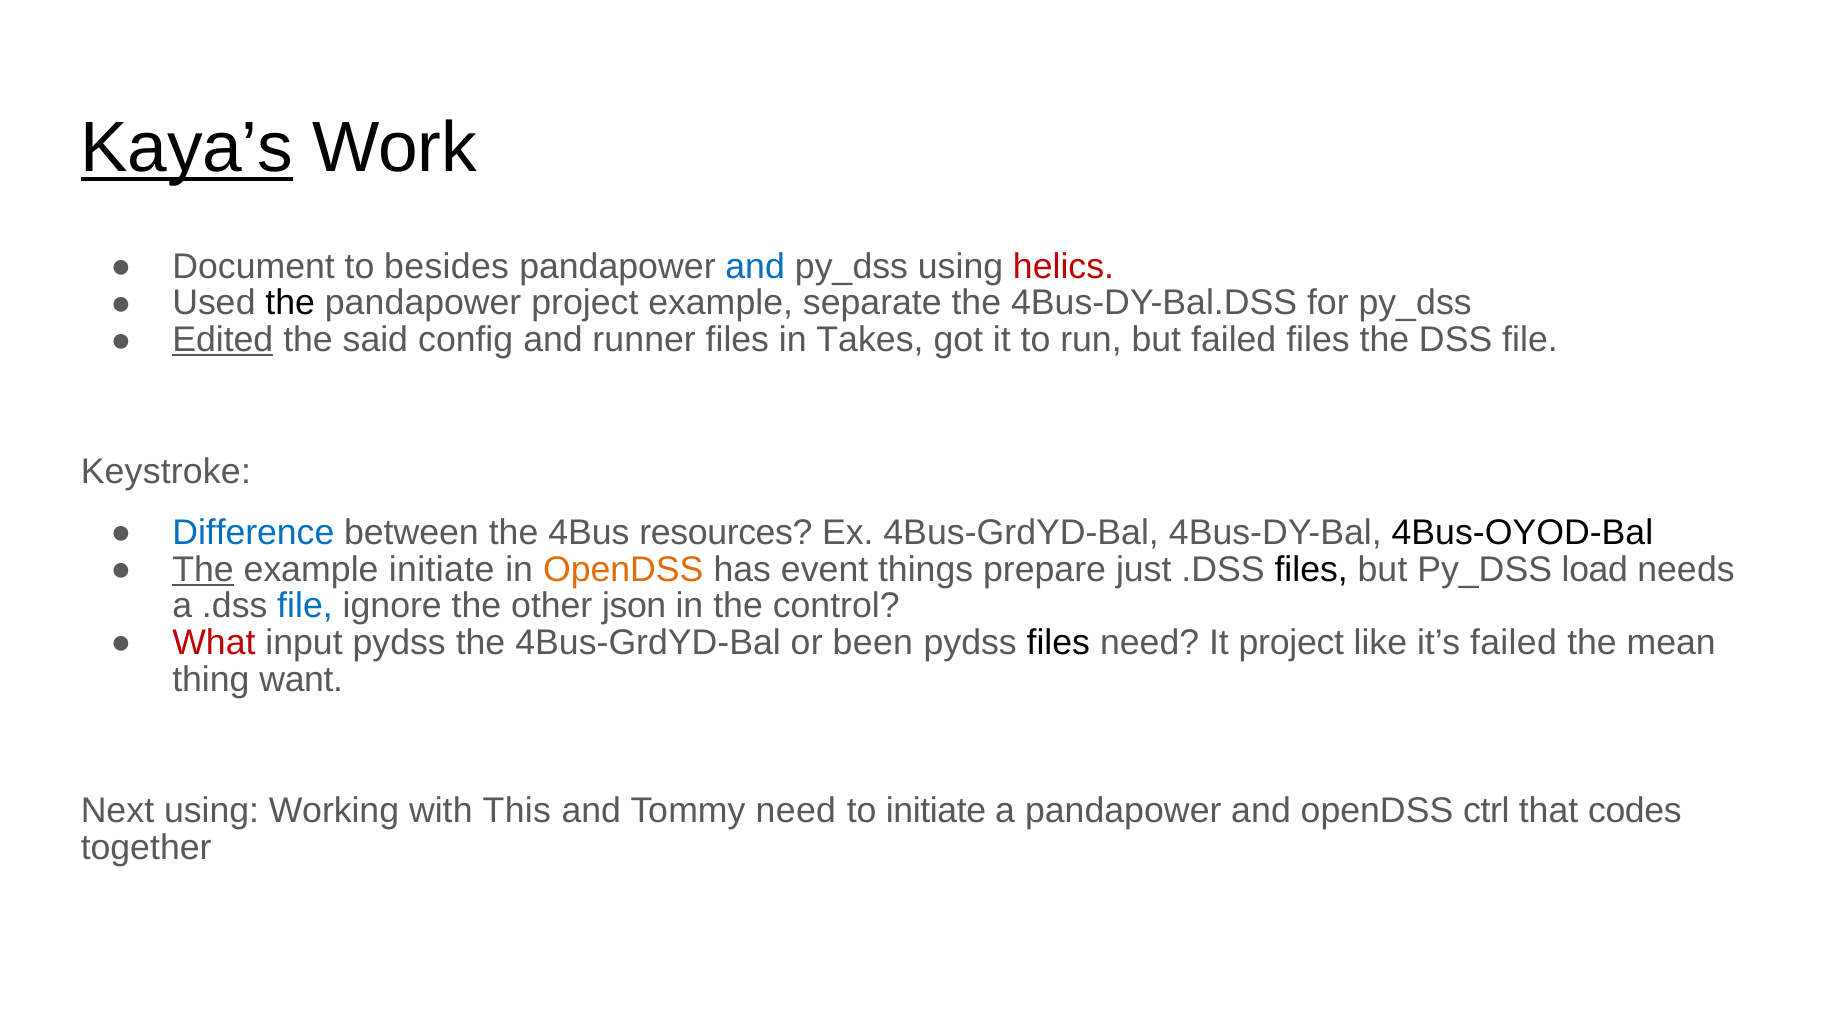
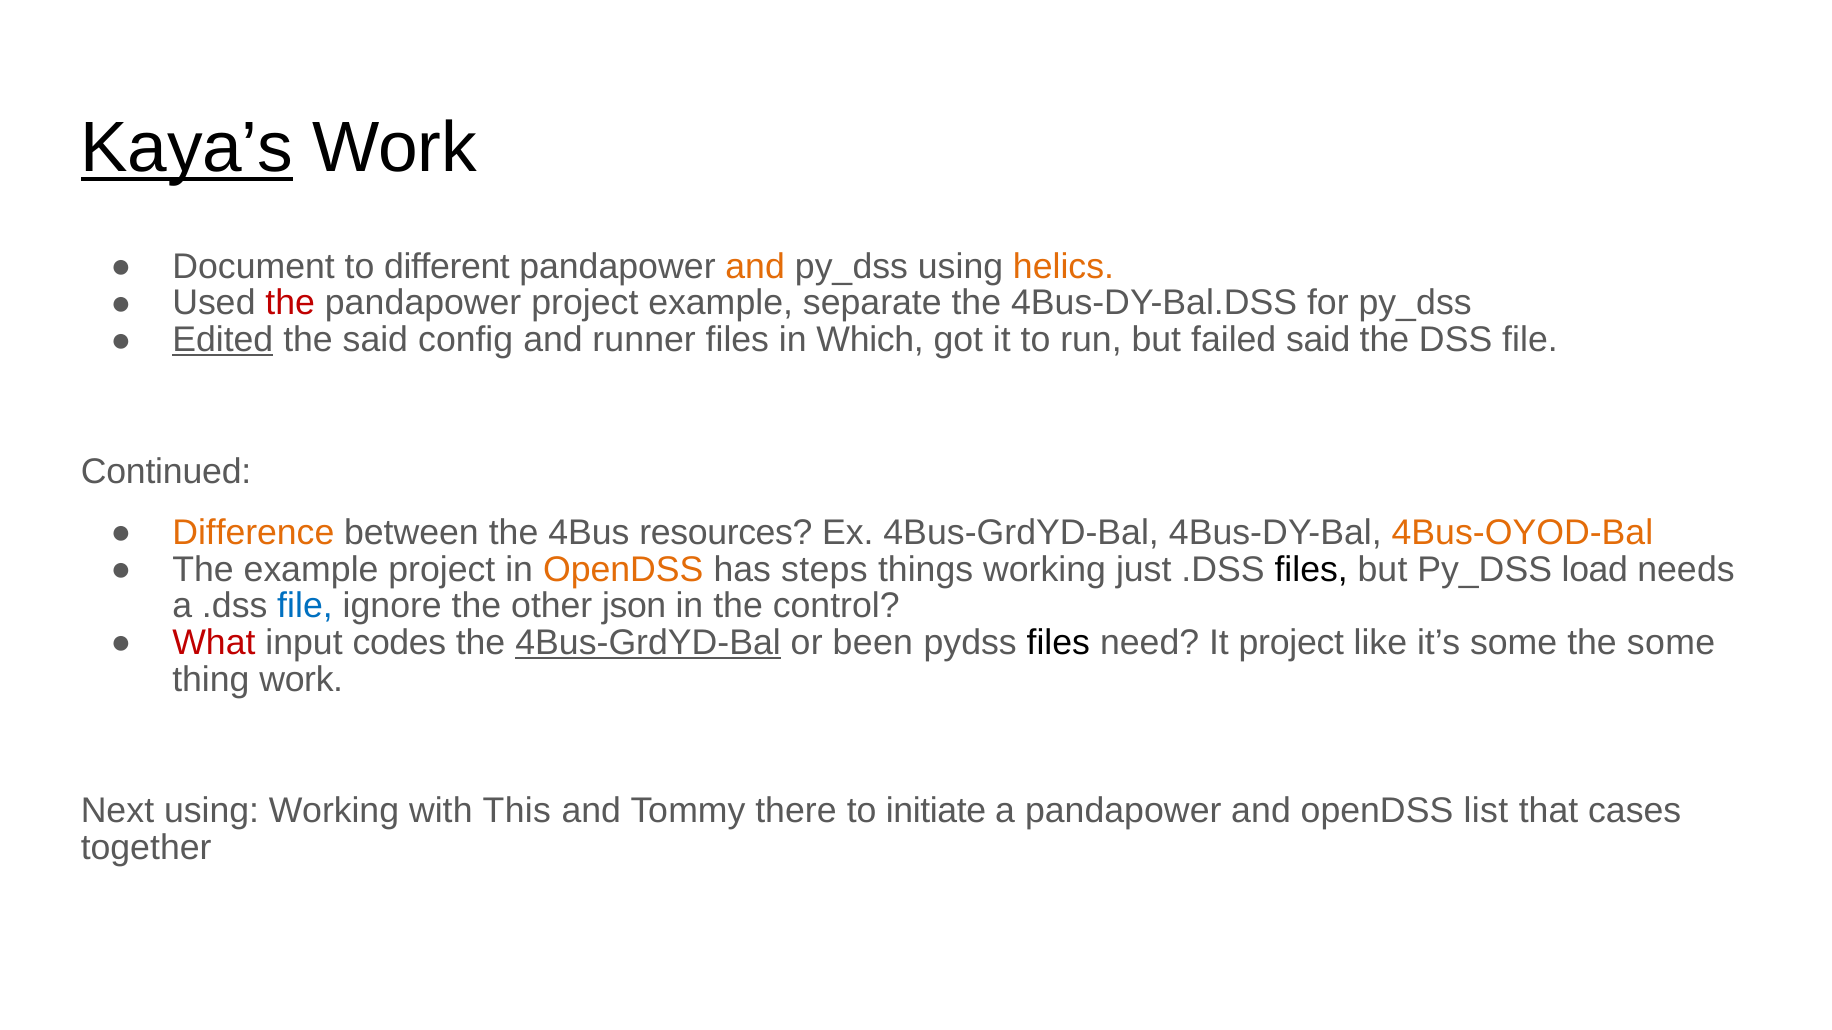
besides: besides -> different
and at (755, 267) colour: blue -> orange
helics colour: red -> orange
the at (290, 303) colour: black -> red
Takes: Takes -> Which
failed files: files -> said
Keystroke: Keystroke -> Continued
Difference colour: blue -> orange
4Bus-OYOD-Bal colour: black -> orange
The at (203, 570) underline: present -> none
example initiate: initiate -> project
event: event -> steps
things prepare: prepare -> working
input pydss: pydss -> codes
4Bus-GrdYD-Bal at (648, 643) underline: none -> present
it’s failed: failed -> some
the mean: mean -> some
thing want: want -> work
Tommy need: need -> there
ctrl: ctrl -> list
codes: codes -> cases
